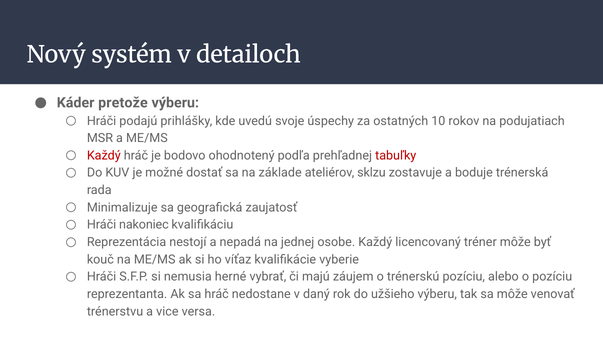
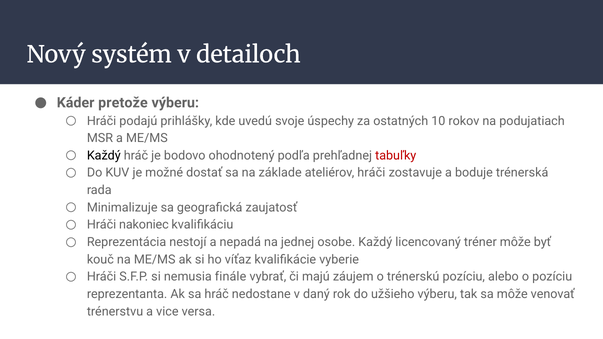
Každý at (104, 156) colour: red -> black
ateliérov sklzu: sklzu -> hráči
herné: herné -> finále
